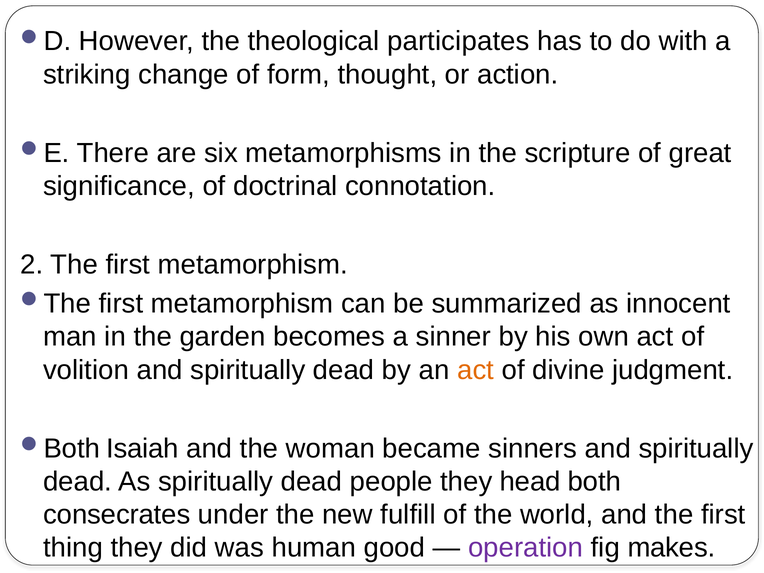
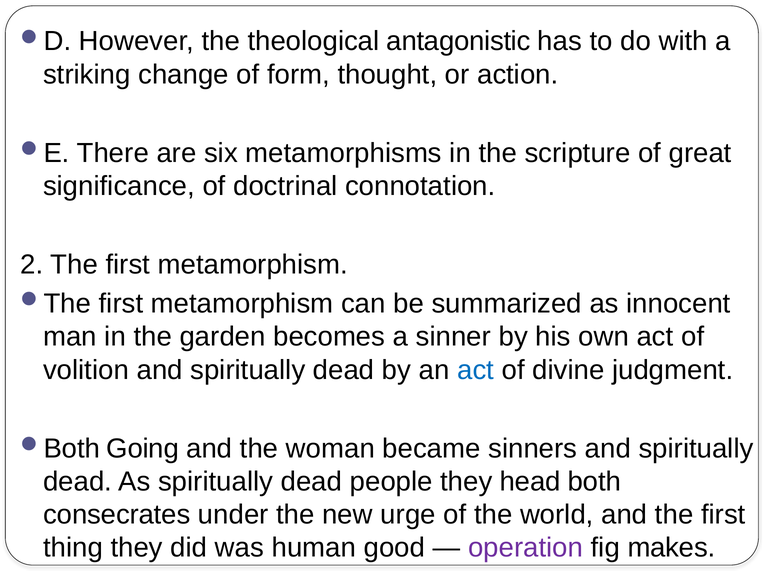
participates: participates -> antagonistic
act at (476, 370) colour: orange -> blue
Isaiah: Isaiah -> Going
fulfill: fulfill -> urge
